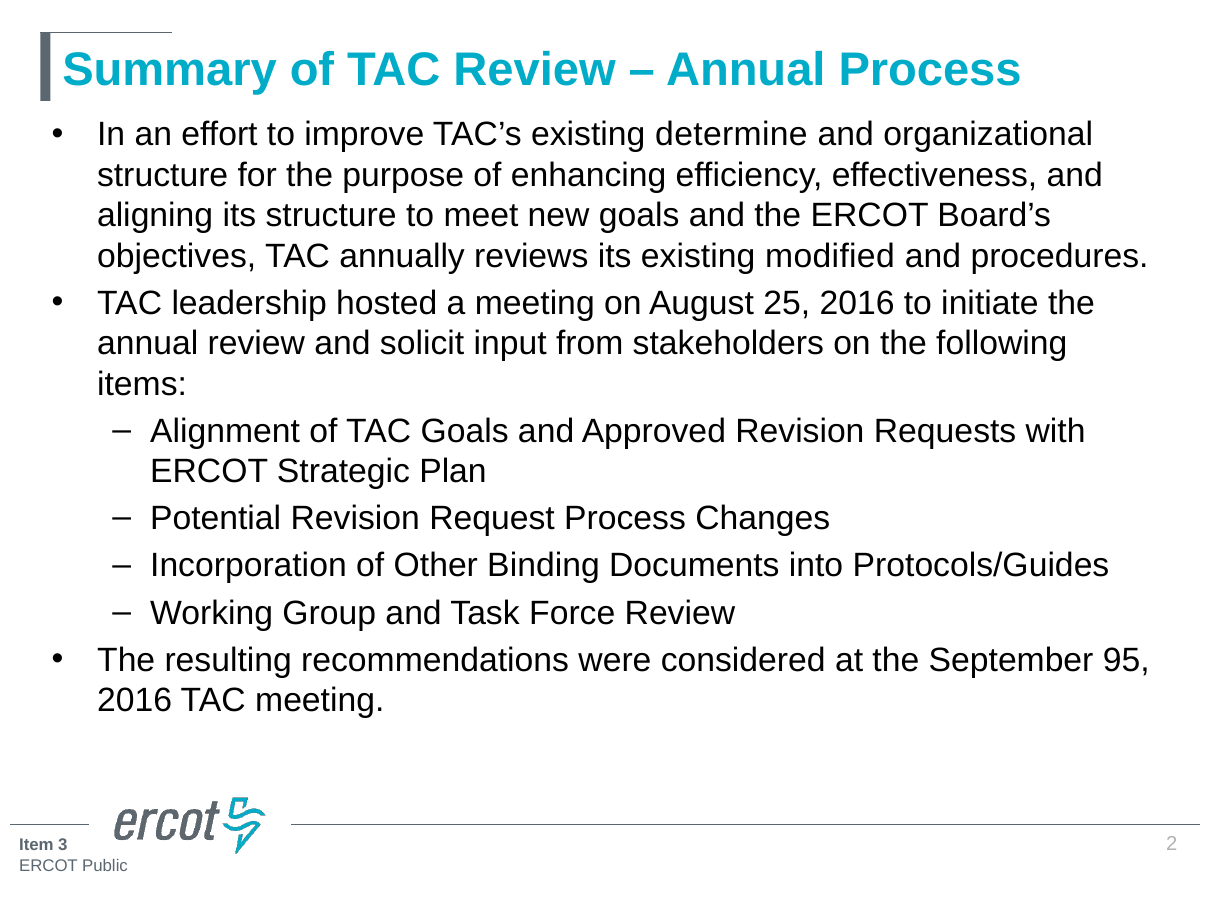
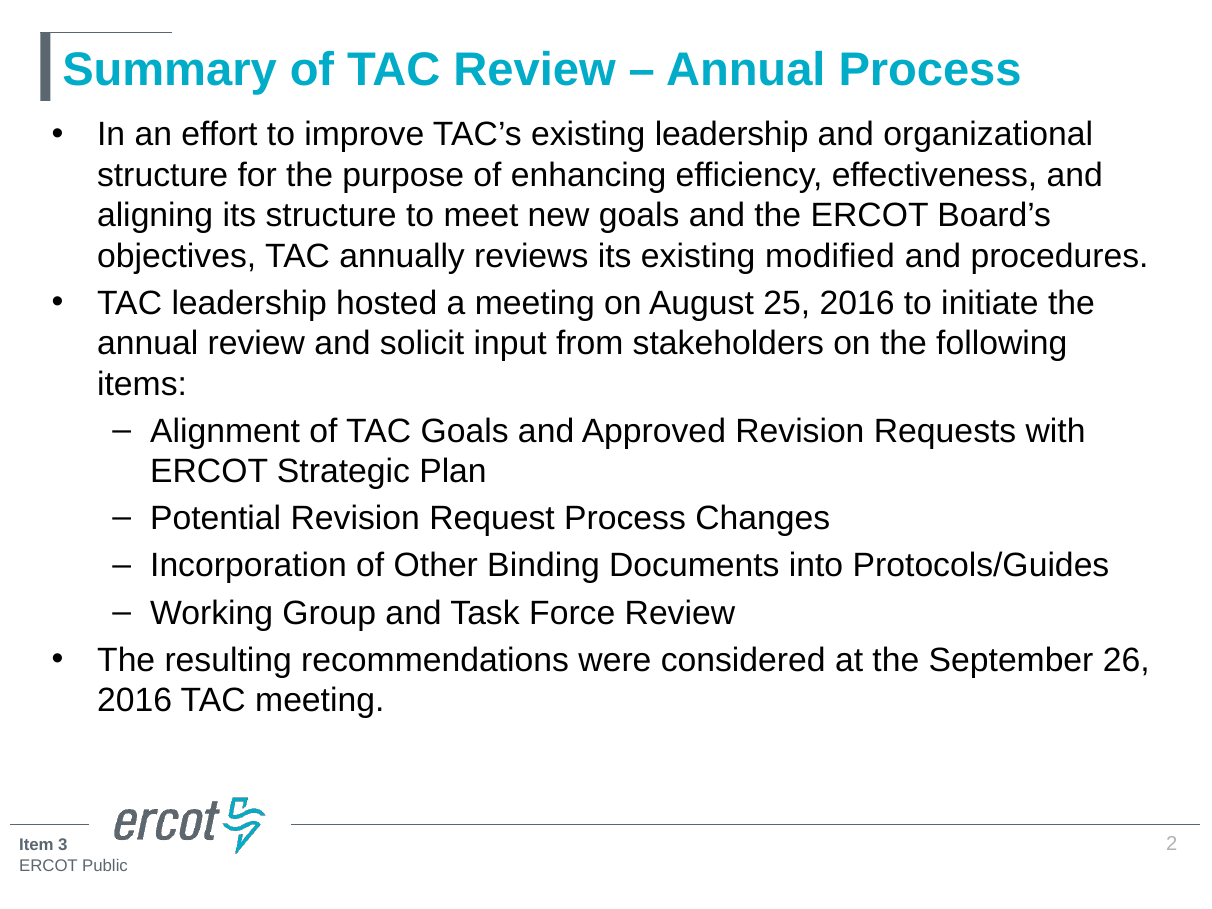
existing determine: determine -> leadership
95: 95 -> 26
